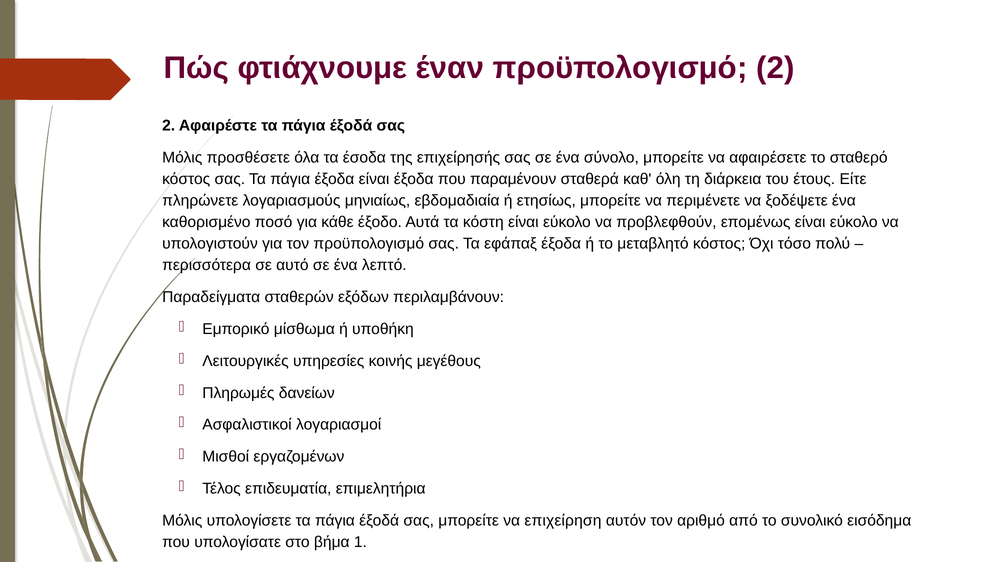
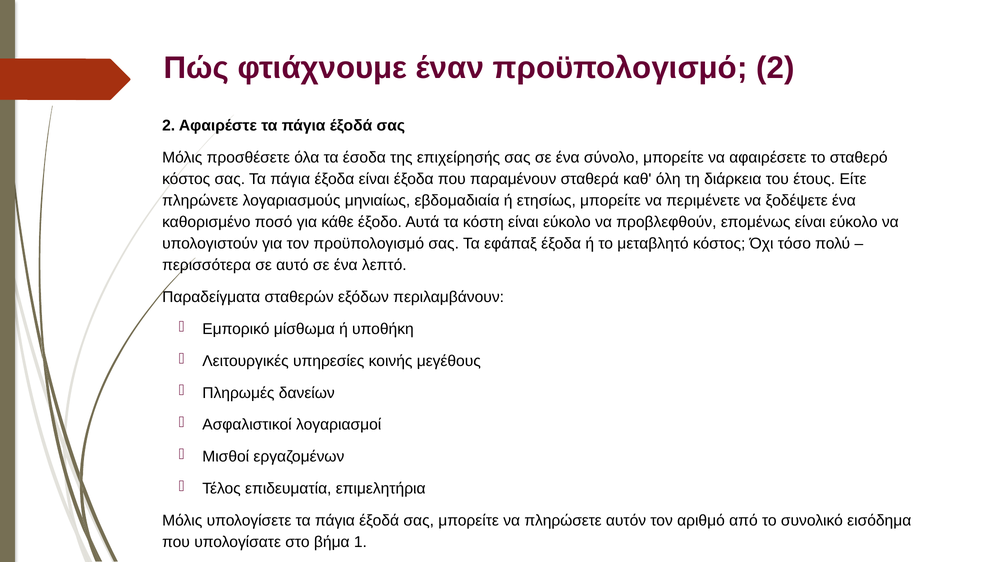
επιχείρηση: επιχείρηση -> πληρώσετε
